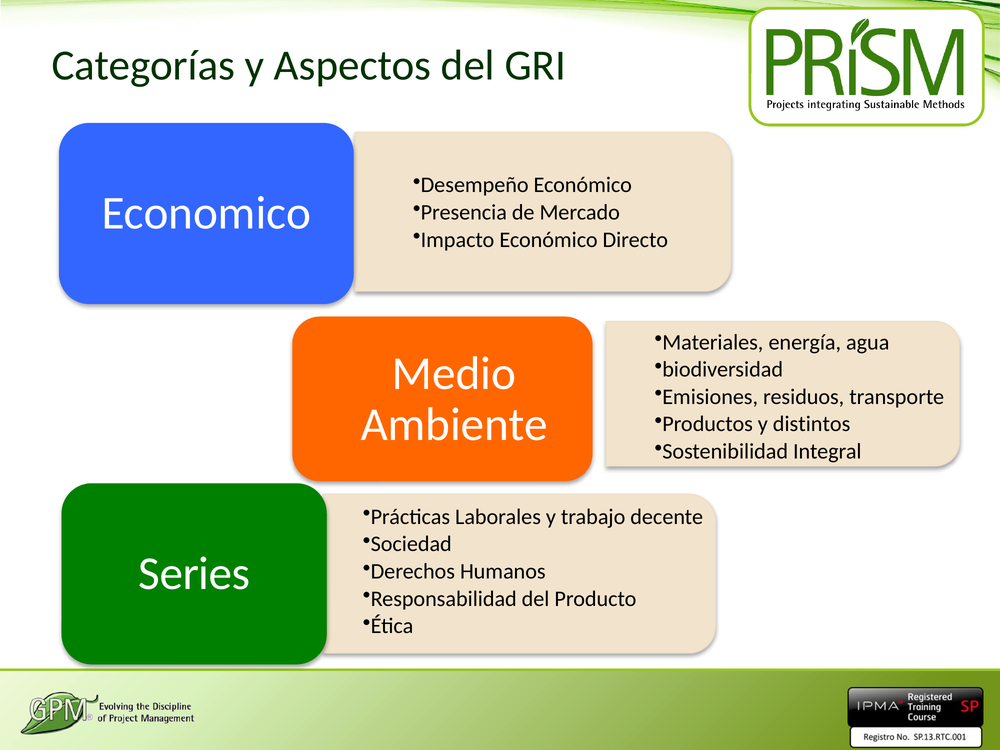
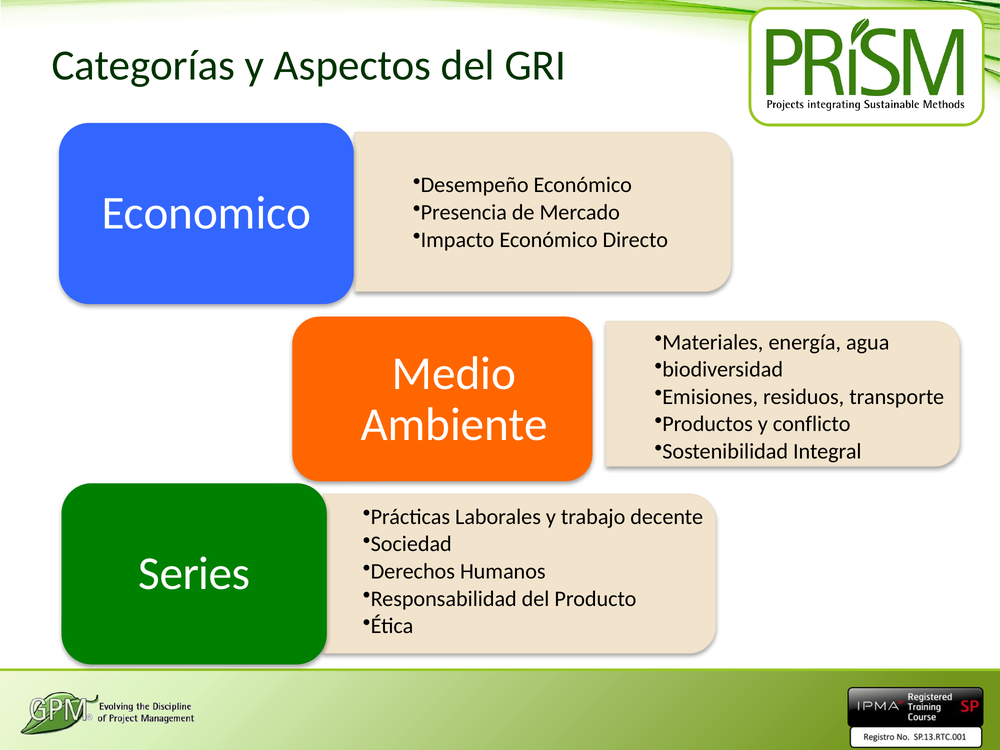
distintos: distintos -> conflicto
